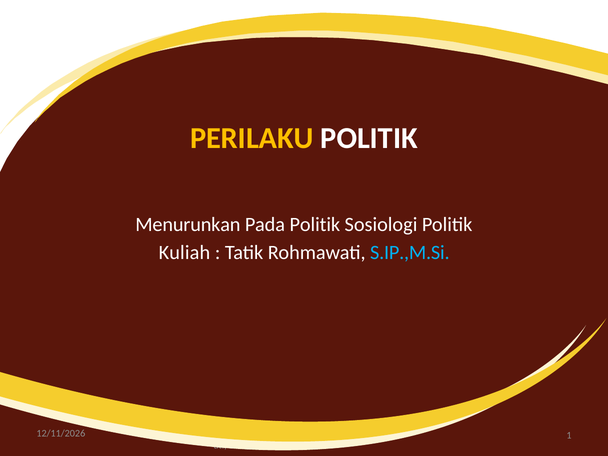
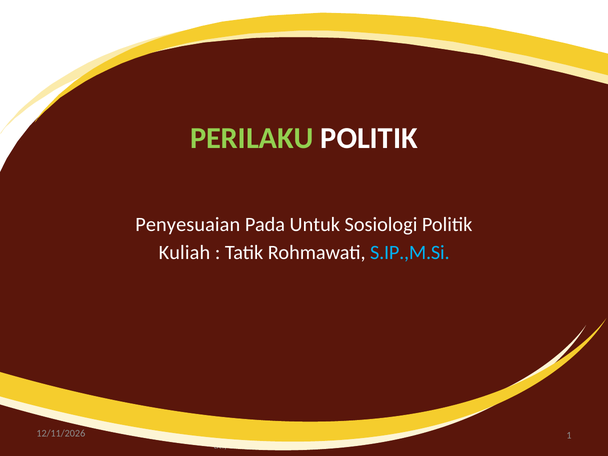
PERILAKU colour: yellow -> light green
Menurunkan: Menurunkan -> Penyesuaian
Pada Politik: Politik -> Untuk
